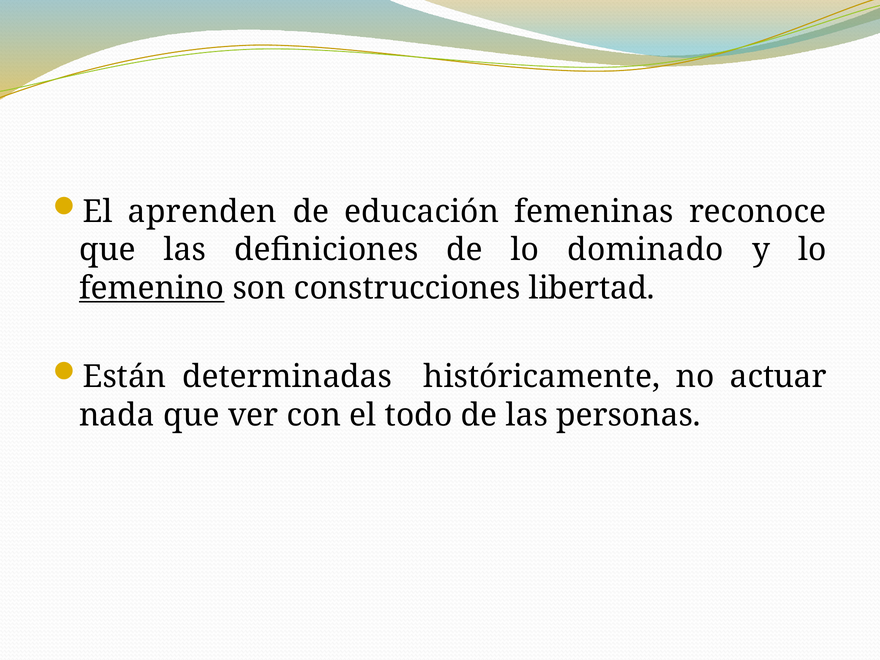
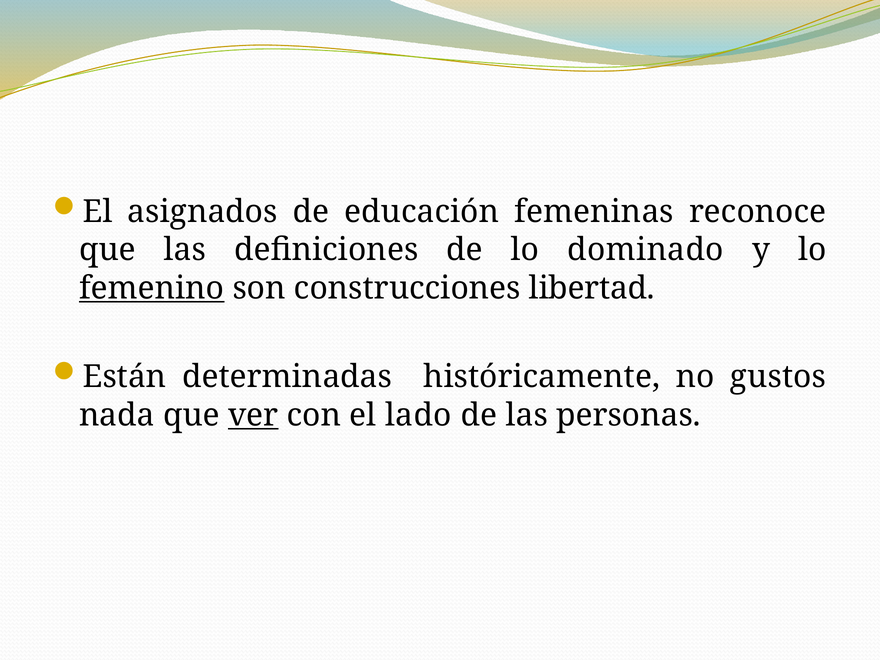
aprenden: aprenden -> asignados
actuar: actuar -> gustos
ver underline: none -> present
todo: todo -> lado
